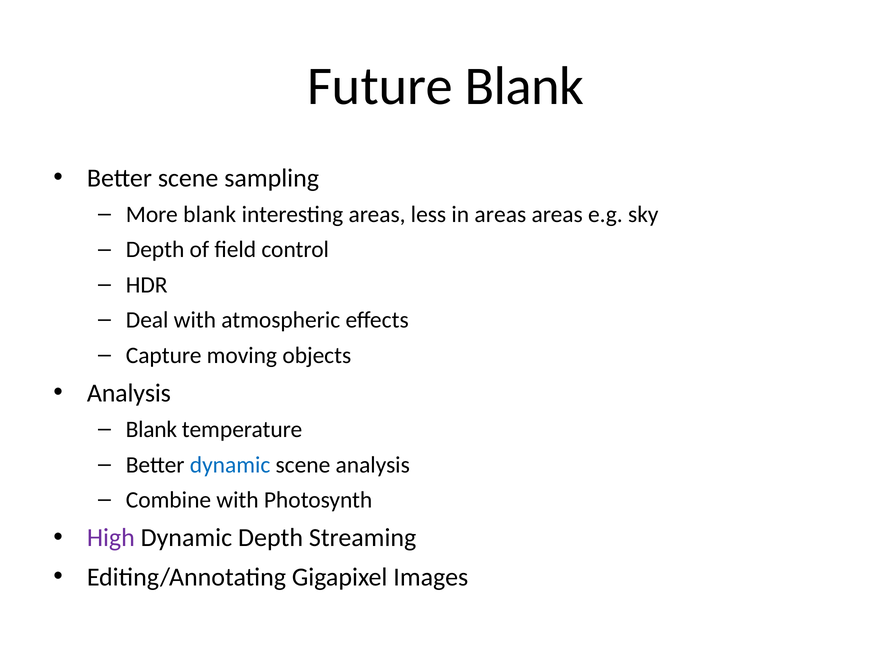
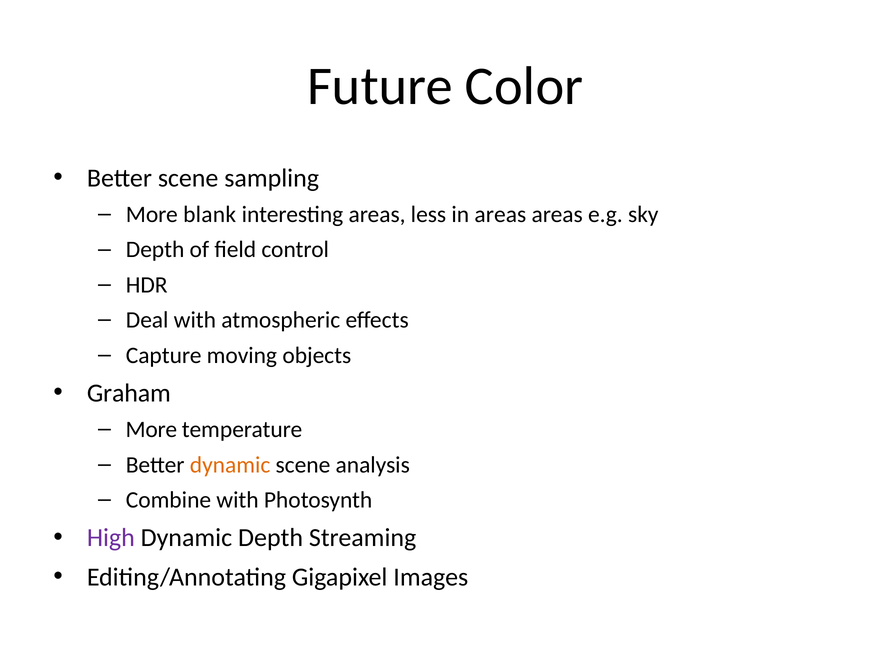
Future Blank: Blank -> Color
Analysis at (129, 393): Analysis -> Graham
Blank at (151, 429): Blank -> More
dynamic at (230, 464) colour: blue -> orange
